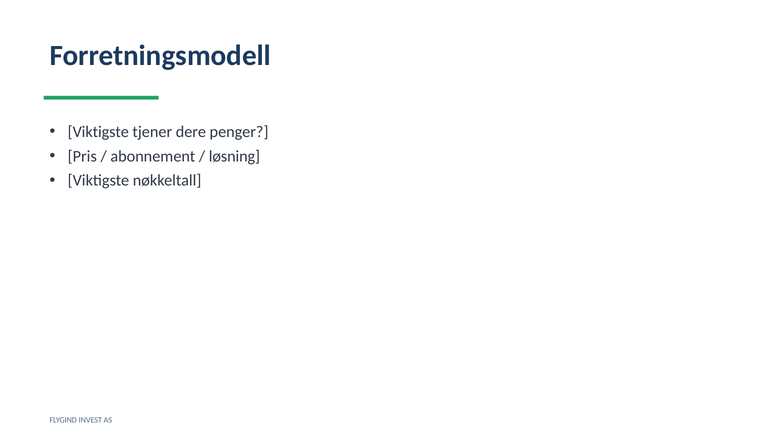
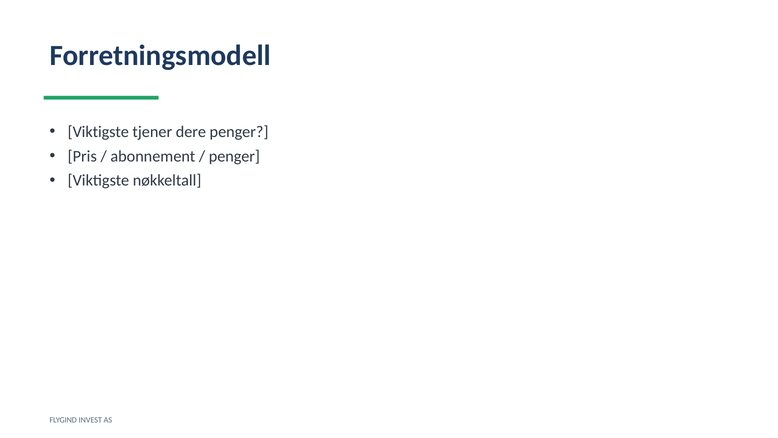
løsning at (234, 156): løsning -> penger
